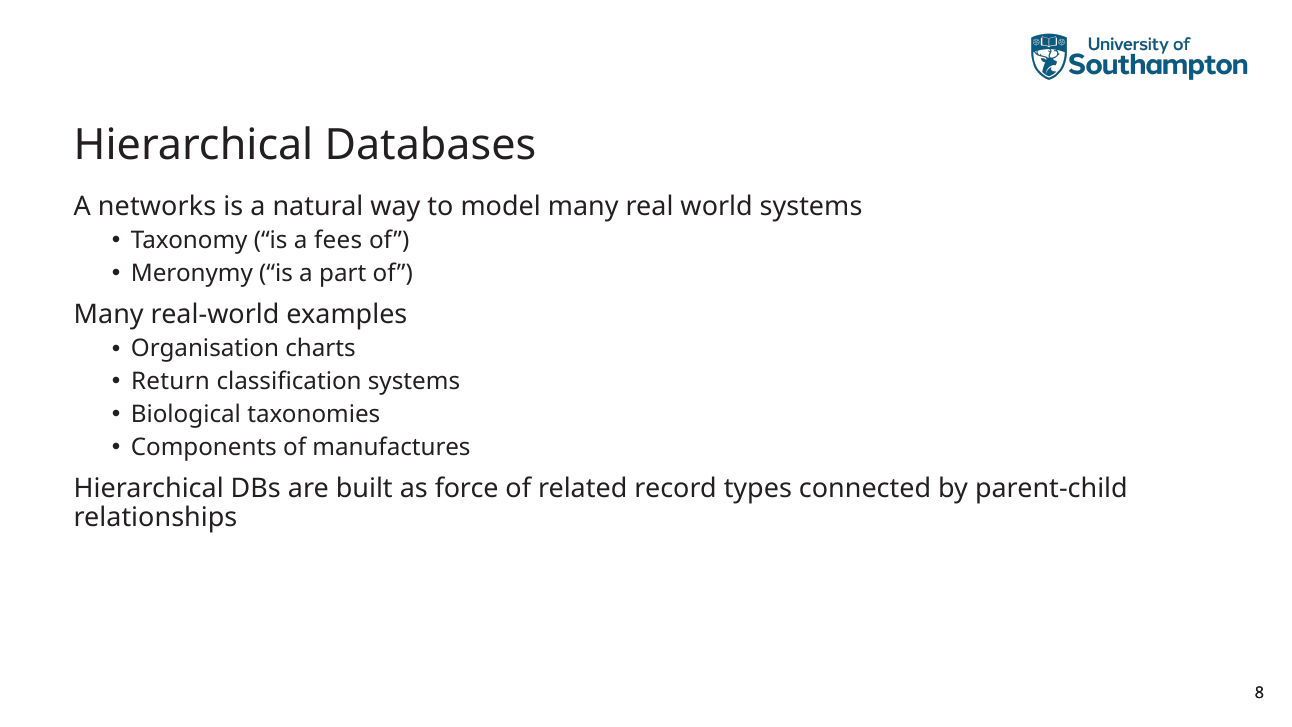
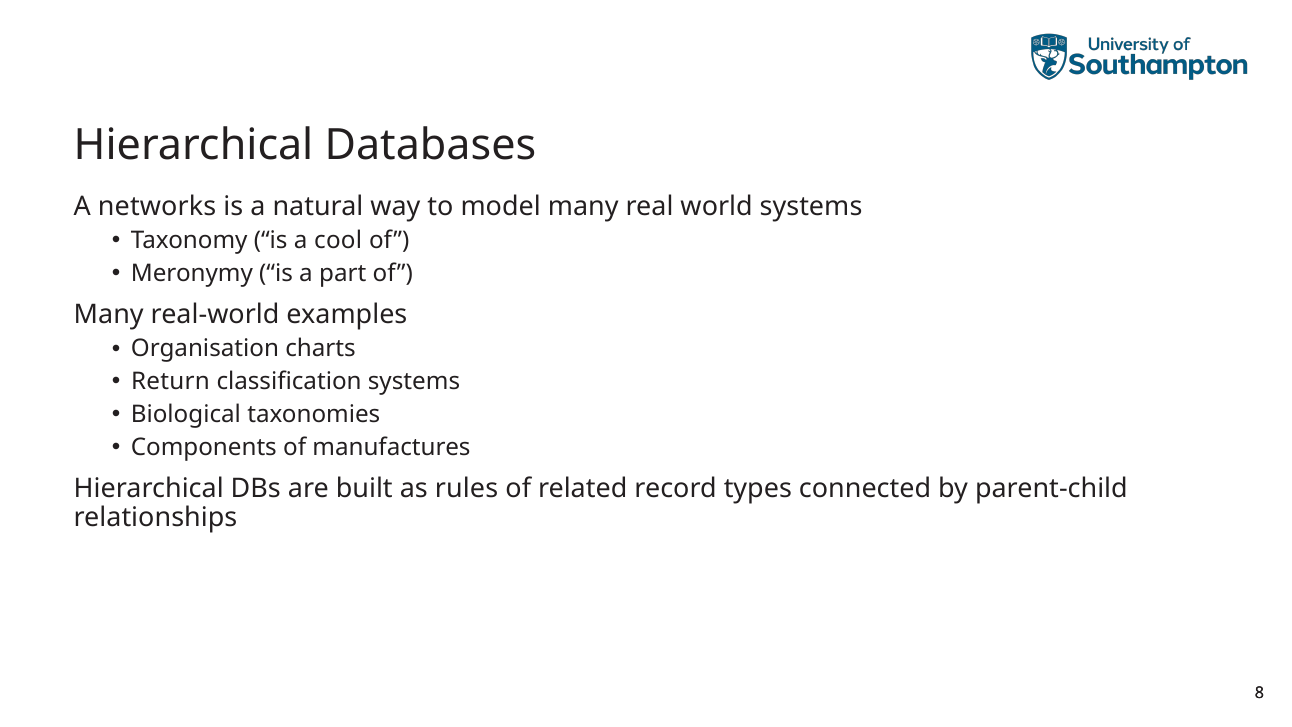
fees: fees -> cool
force: force -> rules
